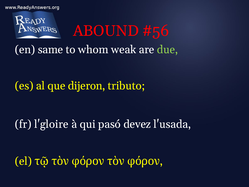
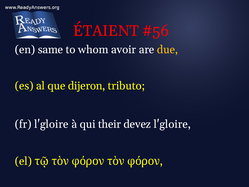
ABOUND: ABOUND -> ÉTAIENT
weak: weak -> avoir
due colour: light green -> yellow
pasó: pasó -> their
devez l'usada: l'usada -> l'gloire
